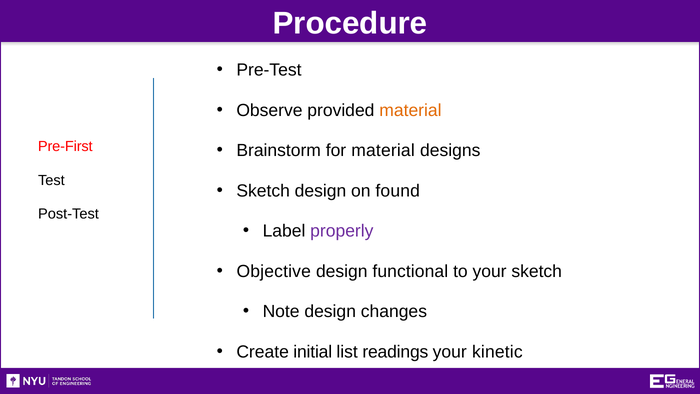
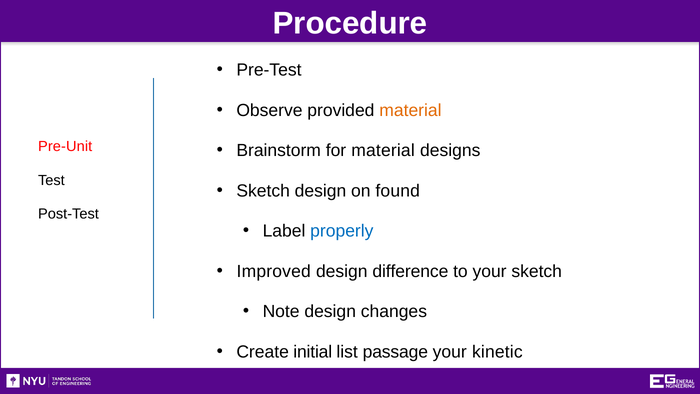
Pre-First: Pre-First -> Pre-Unit
properly colour: purple -> blue
Objective: Objective -> Improved
functional: functional -> difference
readings: readings -> passage
